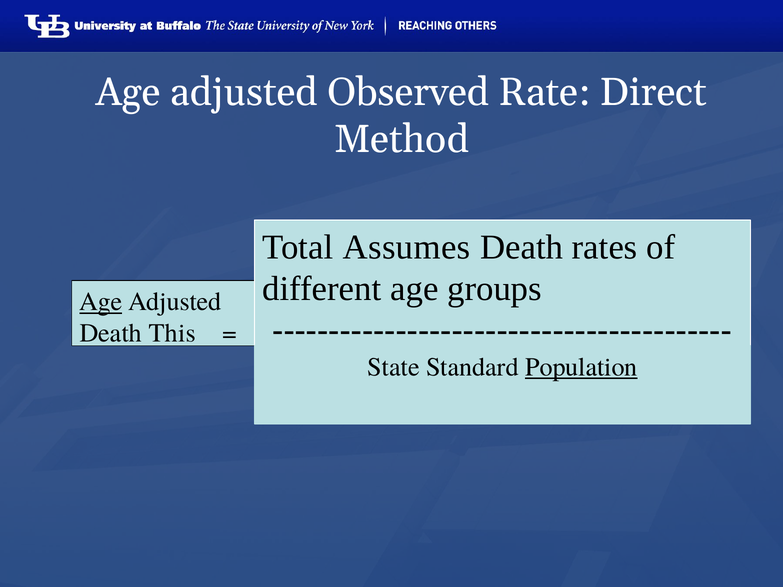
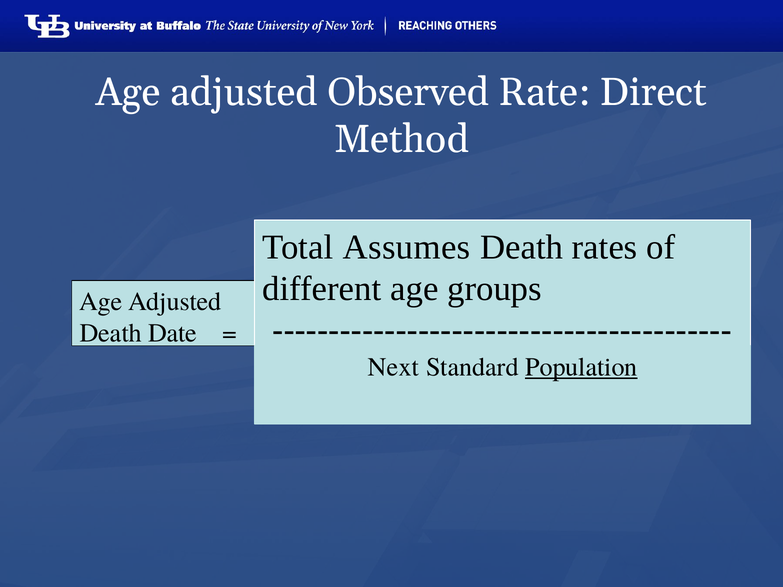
Age at (101, 302) underline: present -> none
This: This -> Date
State: State -> Next
